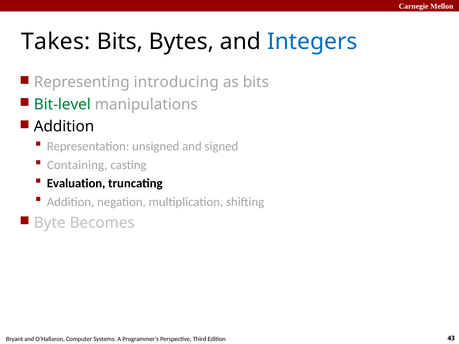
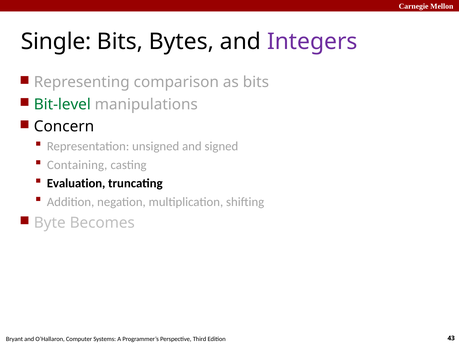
Takes: Takes -> Single
Integers colour: blue -> purple
introducing: introducing -> comparison
Addition at (64, 127): Addition -> Concern
